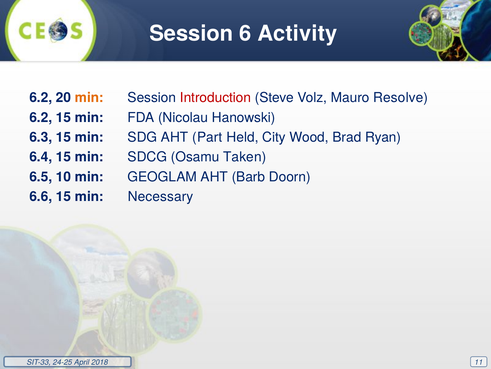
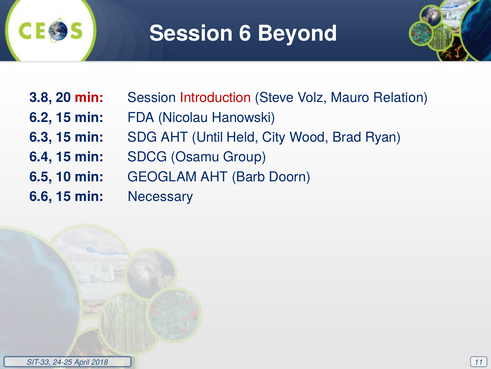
Activity: Activity -> Beyond
6.2 at (41, 97): 6.2 -> 3.8
min at (89, 97) colour: orange -> red
Resolve: Resolve -> Relation
Part: Part -> Until
Taken: Taken -> Group
